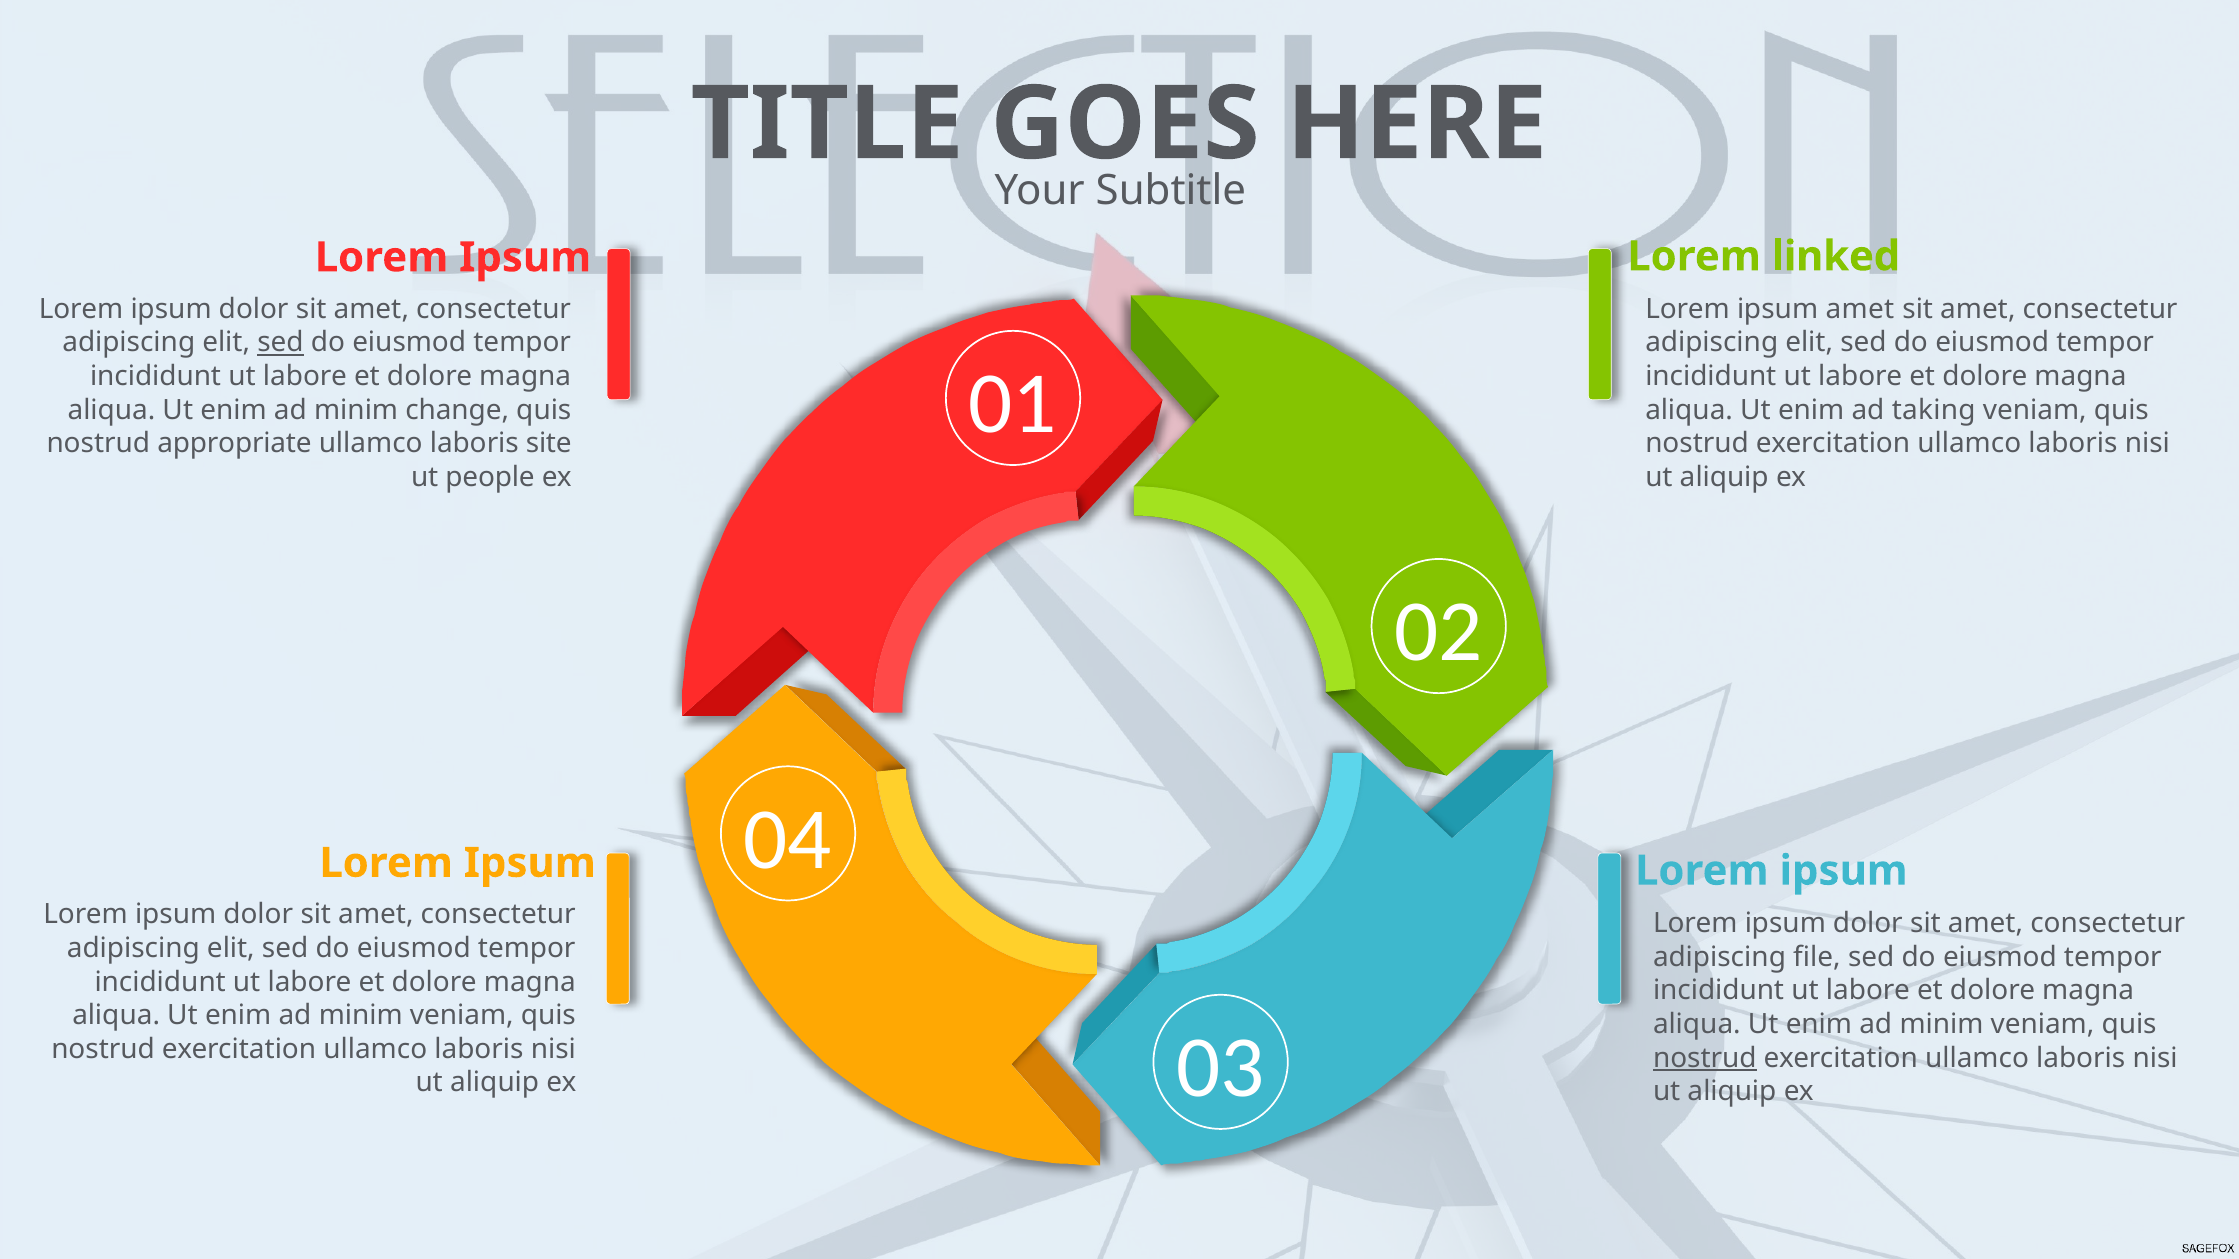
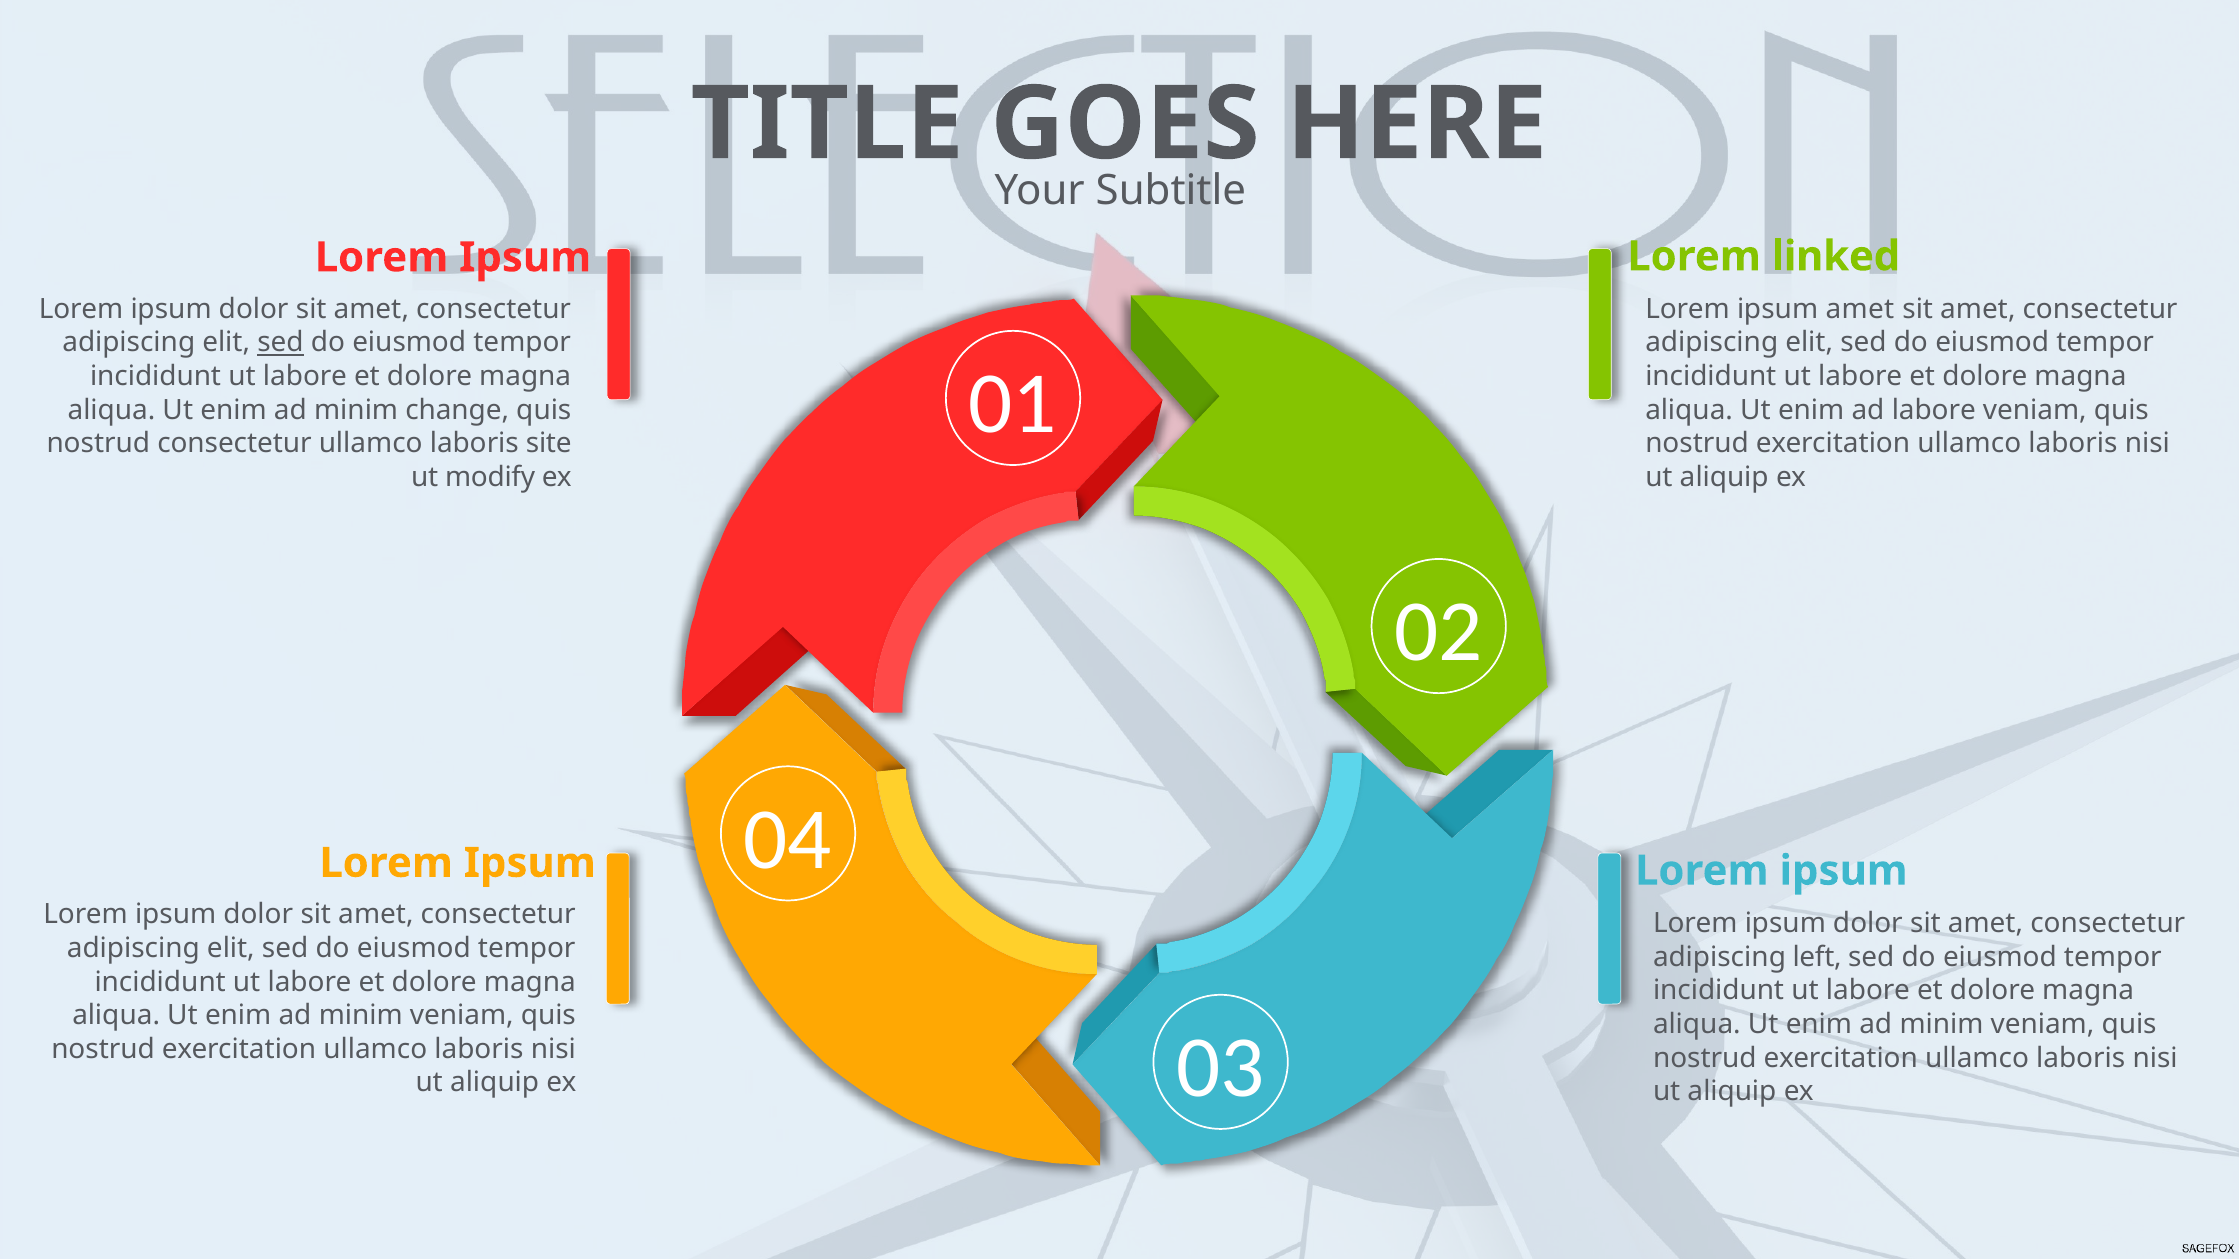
ad taking: taking -> labore
nostrud appropriate: appropriate -> consectetur
people: people -> modify
file: file -> left
nostrud at (1705, 1058) underline: present -> none
